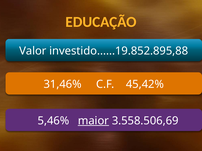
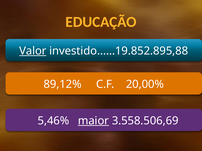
Valor underline: none -> present
31,46%: 31,46% -> 89,12%
45,42%: 45,42% -> 20,00%
